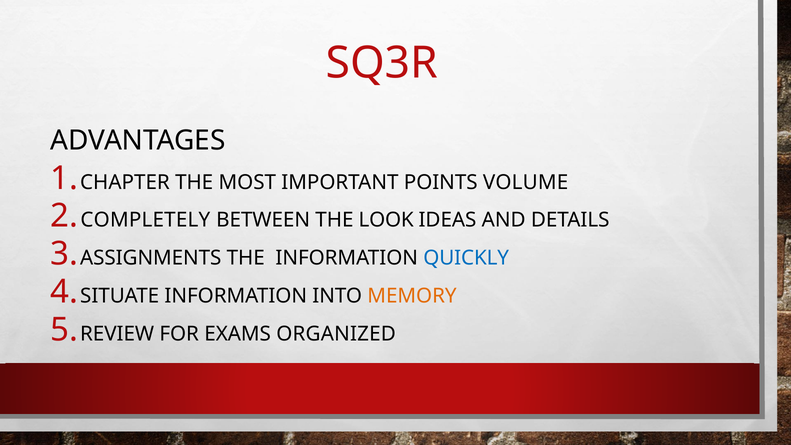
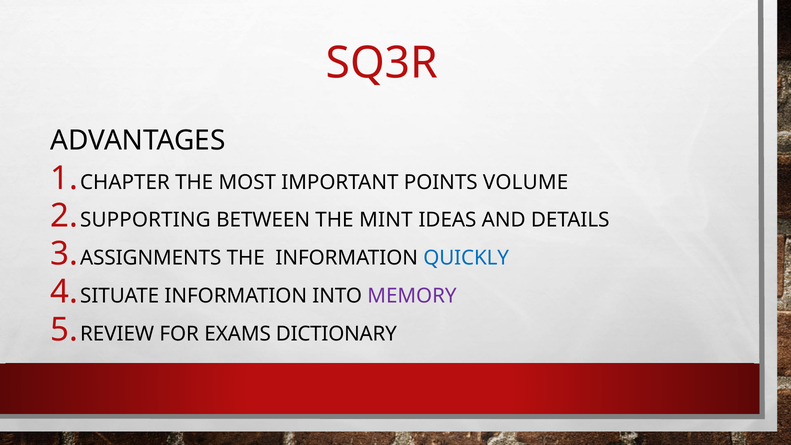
COMPLETELY: COMPLETELY -> SUPPORTING
LOOK: LOOK -> MINT
MEMORY colour: orange -> purple
ORGANIZED: ORGANIZED -> DICTIONARY
